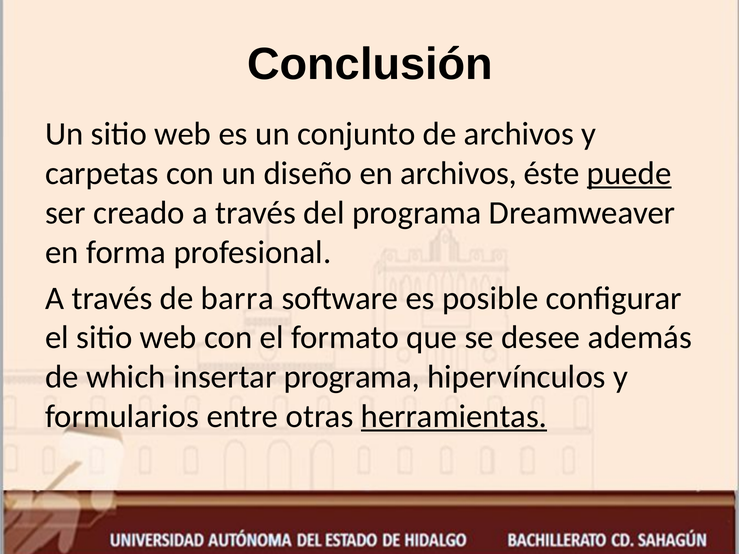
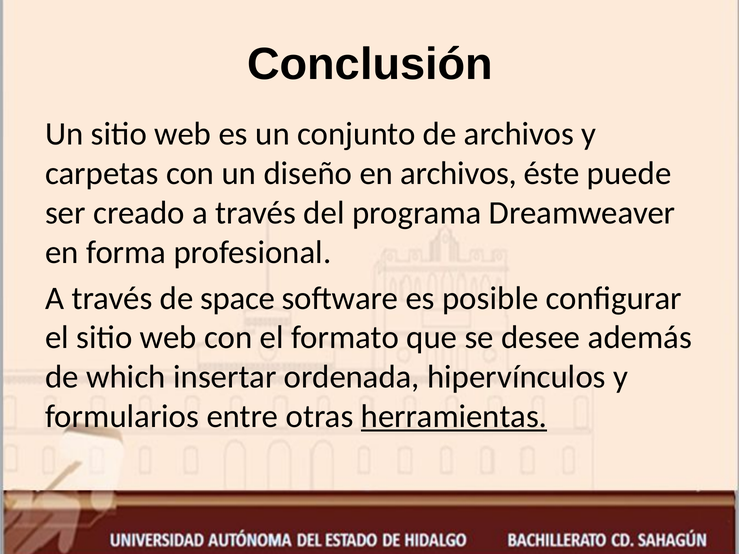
puede underline: present -> none
barra: barra -> space
insertar programa: programa -> ordenada
